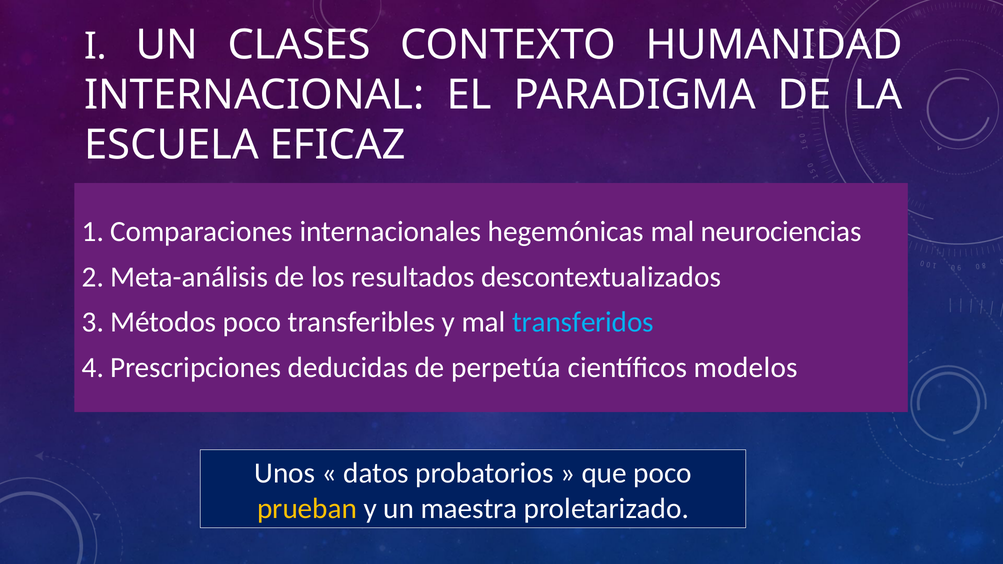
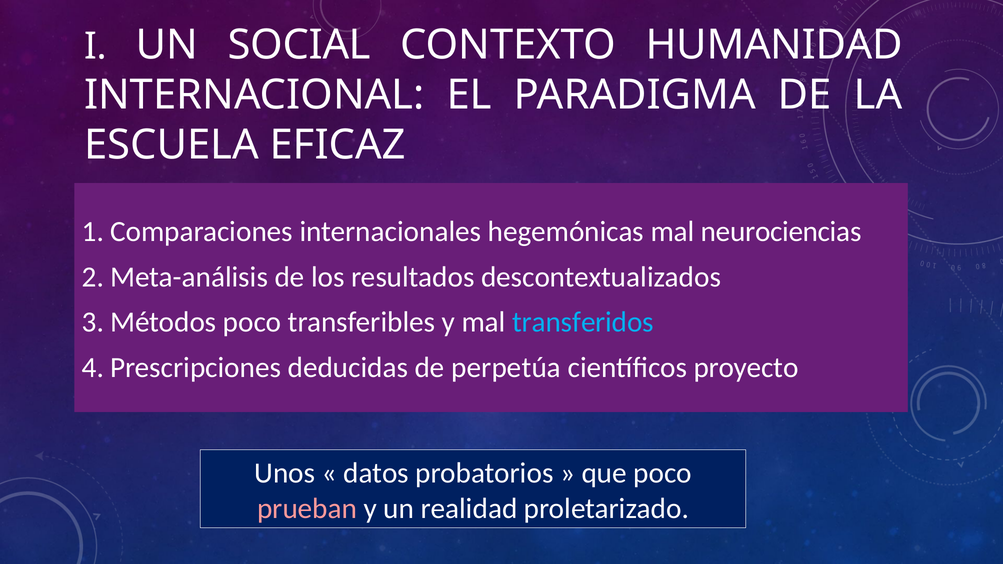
CLASES: CLASES -> SOCIAL
modelos: modelos -> proyecto
prueban colour: yellow -> pink
maestra: maestra -> realidad
